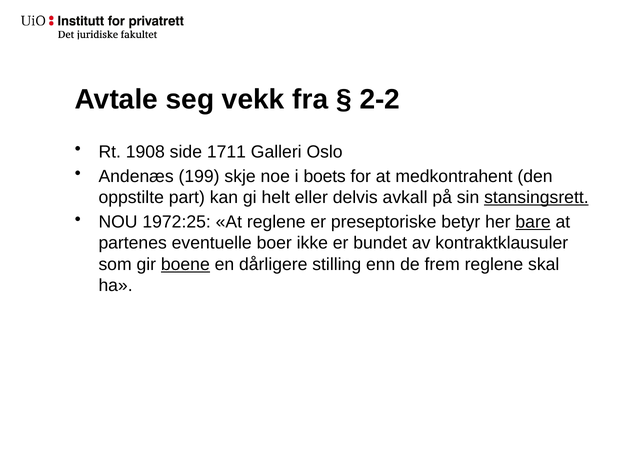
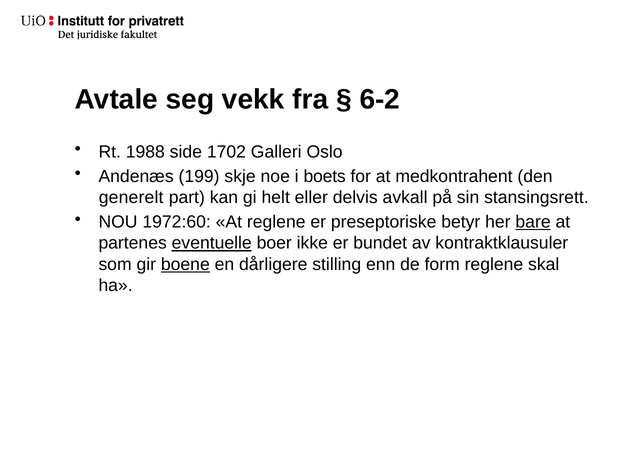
2-2: 2-2 -> 6-2
1908: 1908 -> 1988
1711: 1711 -> 1702
oppstilte: oppstilte -> generelt
stansingsrett underline: present -> none
1972:25: 1972:25 -> 1972:60
eventuelle underline: none -> present
frem: frem -> form
